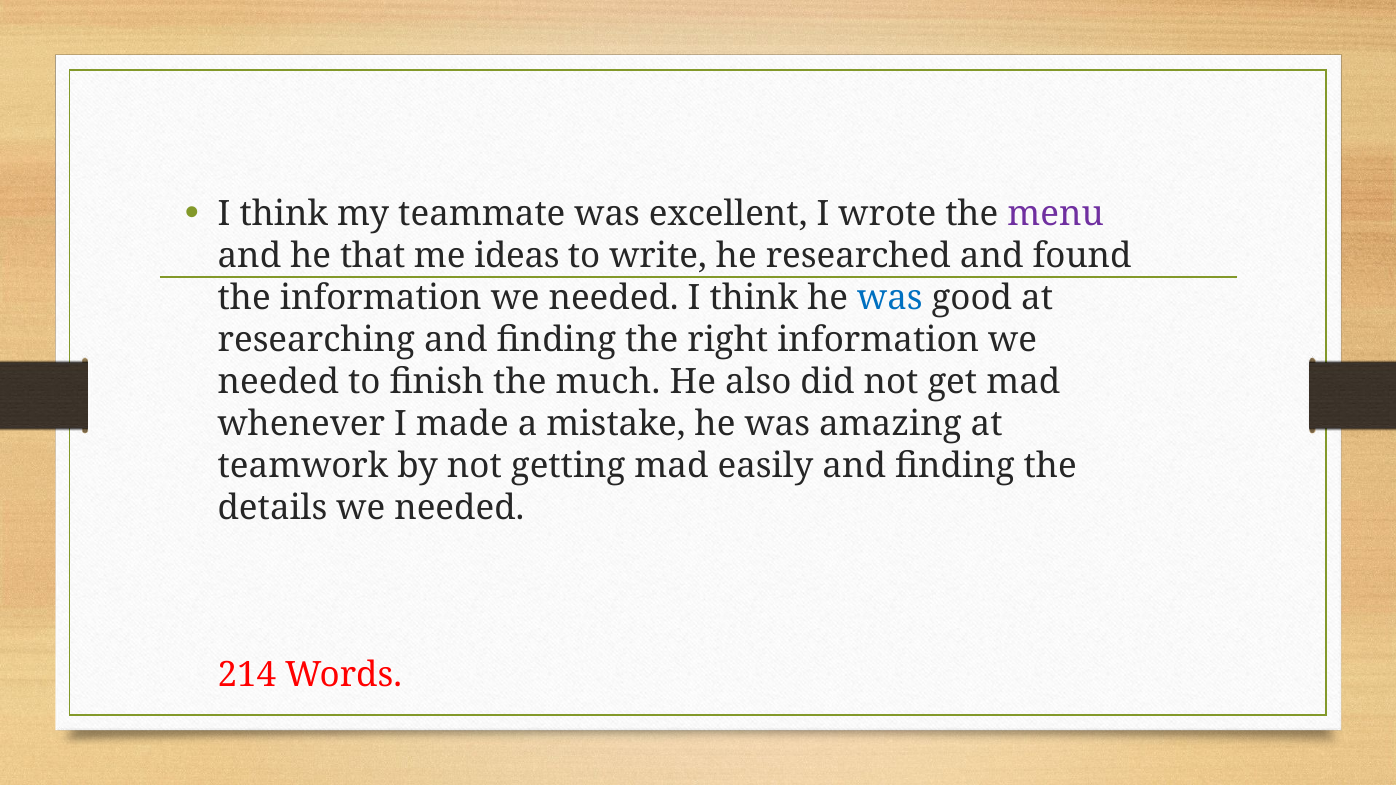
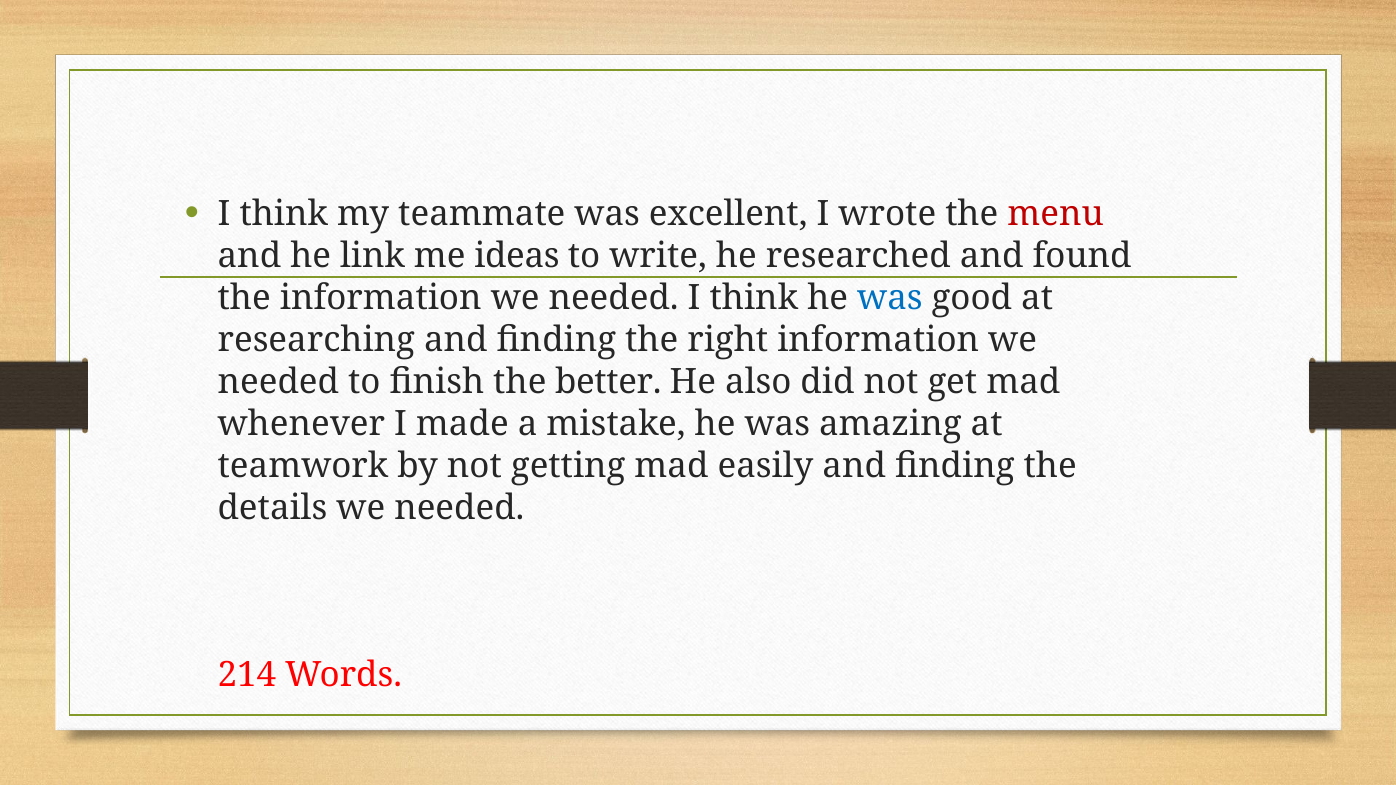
menu colour: purple -> red
that: that -> link
much: much -> better
